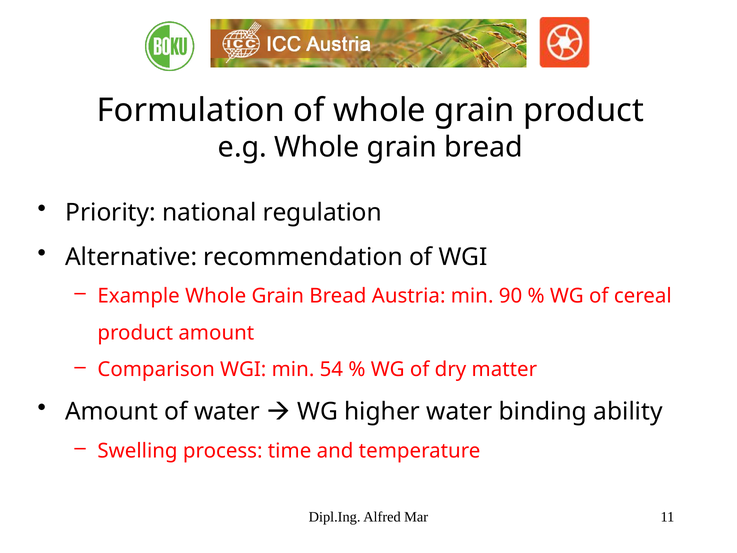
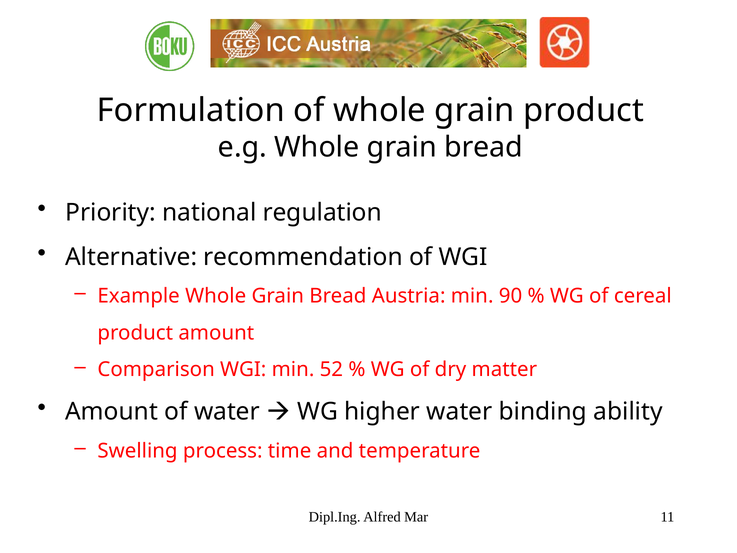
54: 54 -> 52
